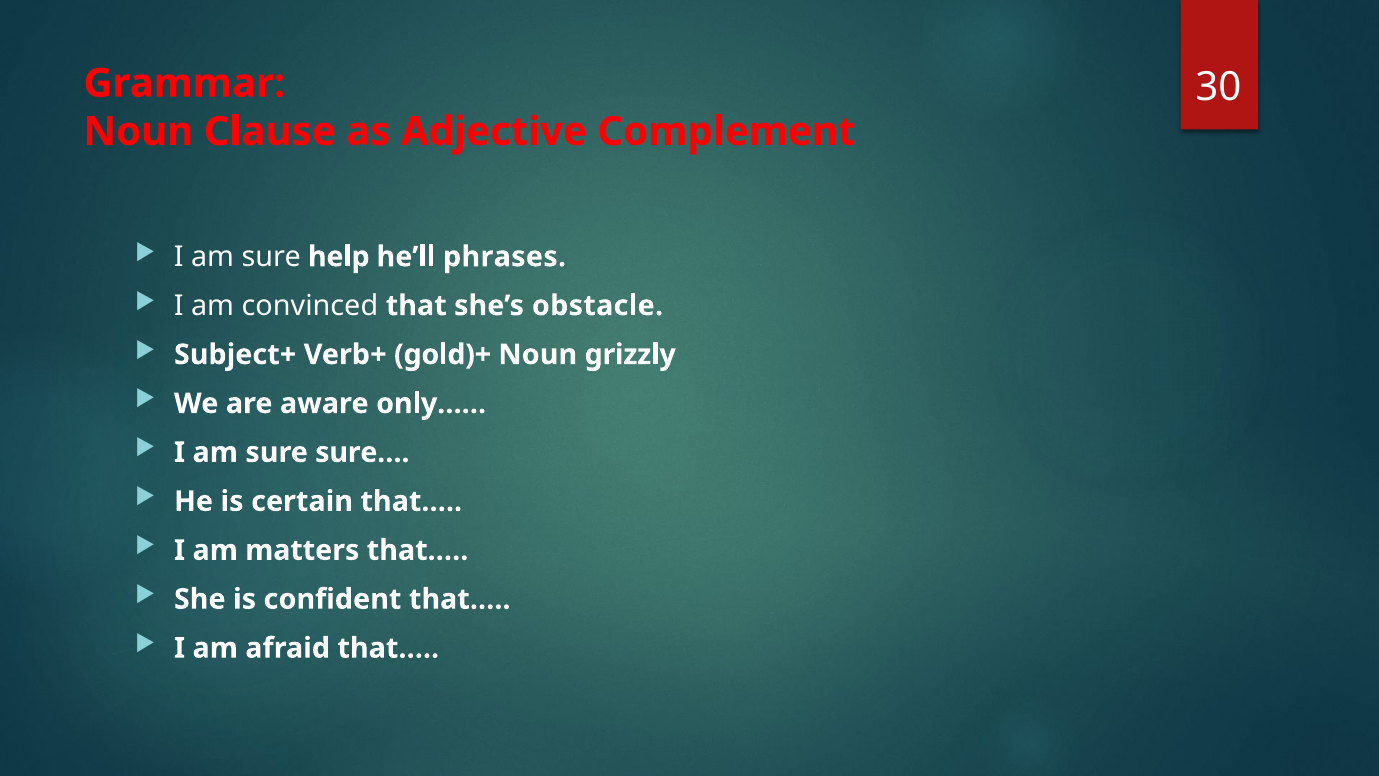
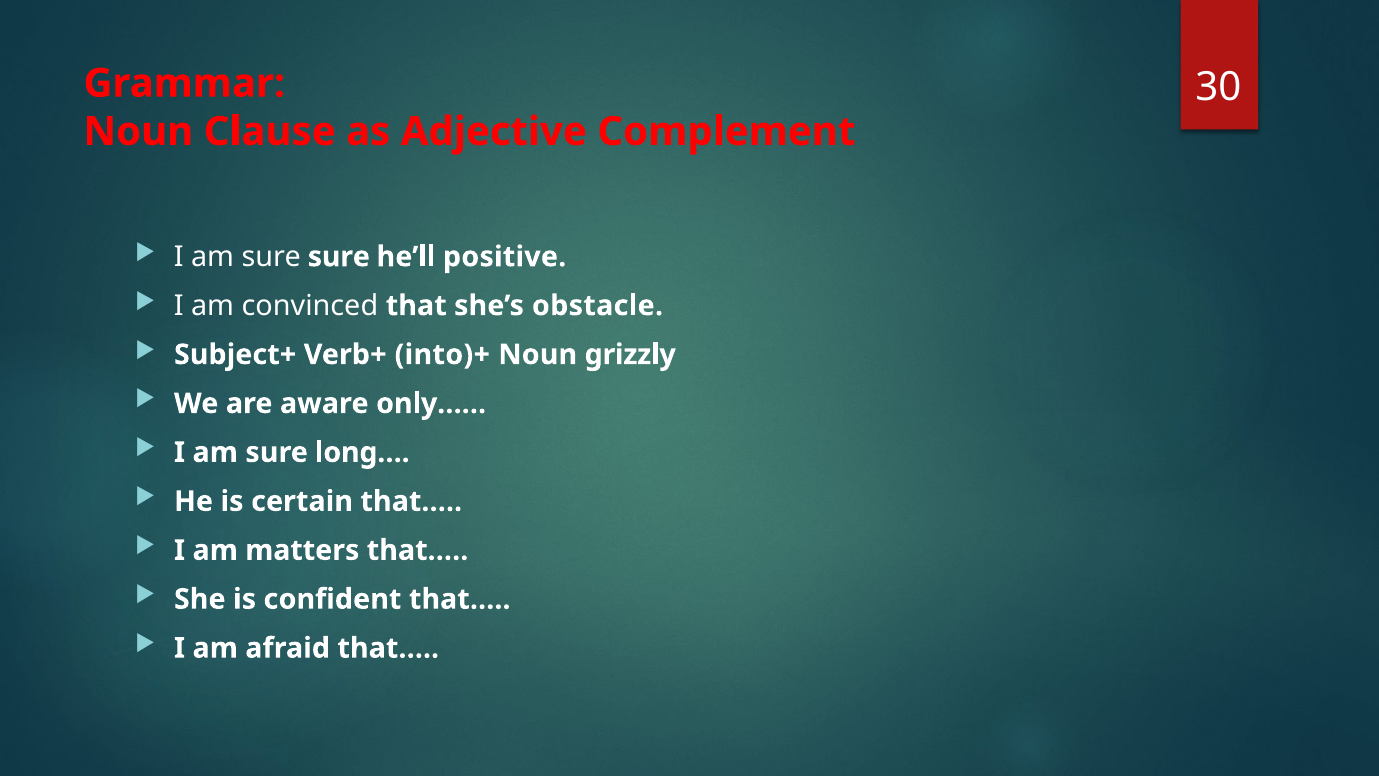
sure help: help -> sure
phrases: phrases -> positive
gold)+: gold)+ -> into)+
sure…: sure… -> long…
